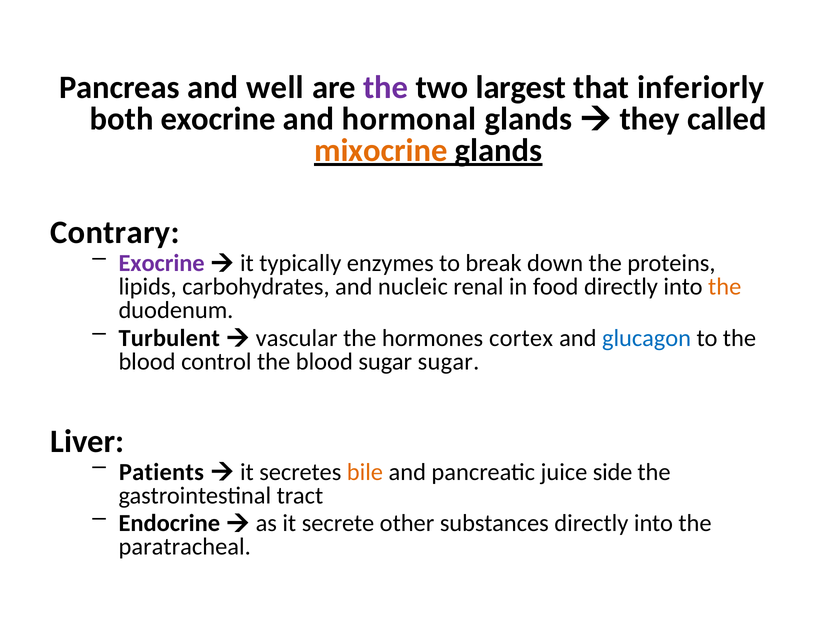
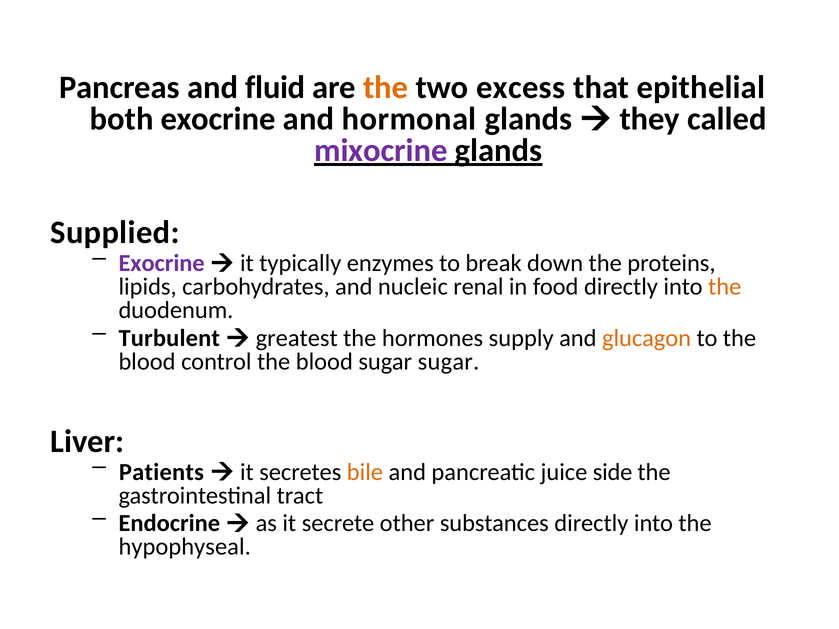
well: well -> fluid
the at (386, 88) colour: purple -> orange
largest: largest -> excess
inferiorly: inferiorly -> epithelial
mixocrine colour: orange -> purple
Contrary: Contrary -> Supplied
vascular: vascular -> greatest
cortex: cortex -> supply
glucagon colour: blue -> orange
paratracheal: paratracheal -> hypophyseal
